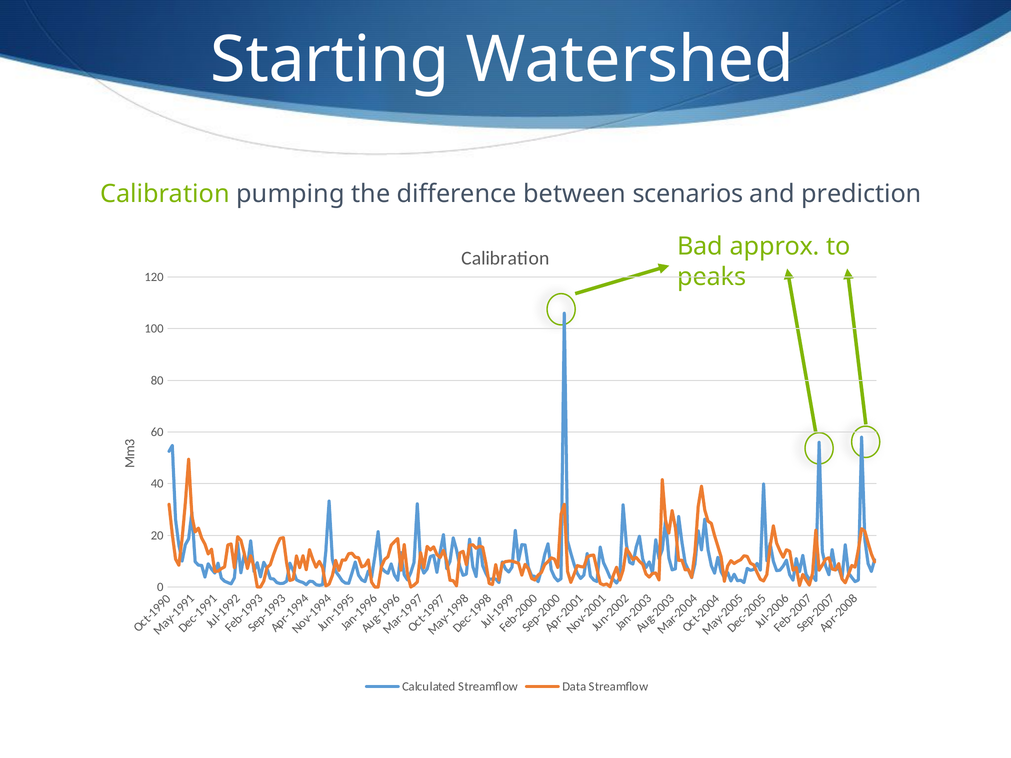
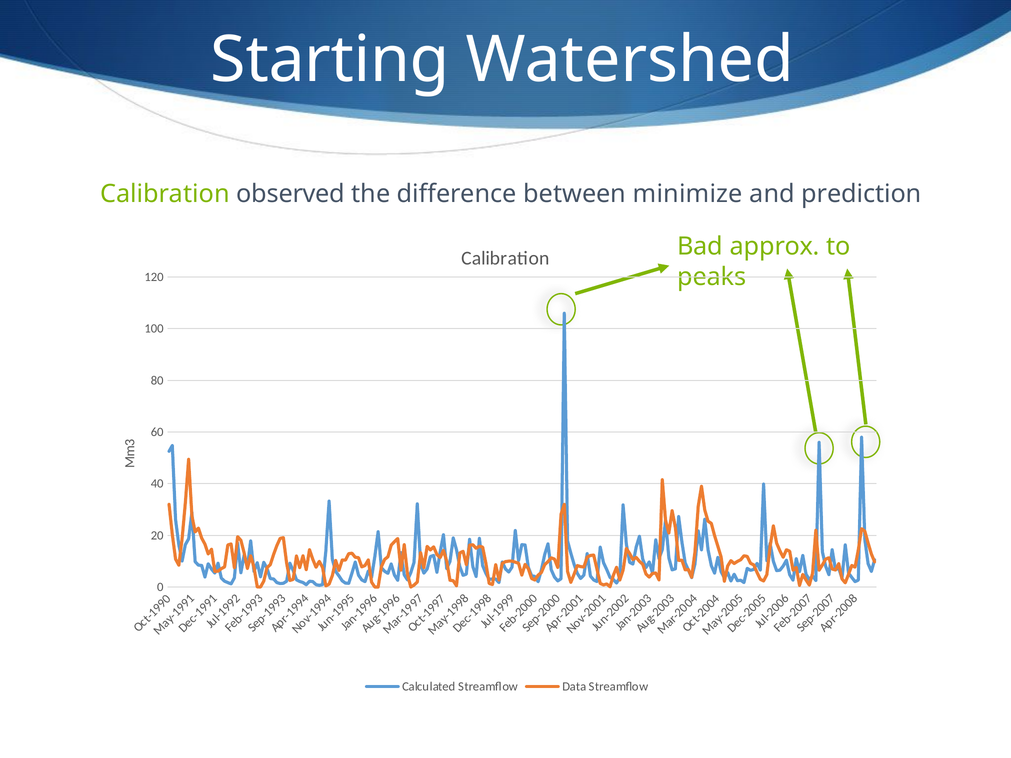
pumping: pumping -> observed
scenarios: scenarios -> minimize
